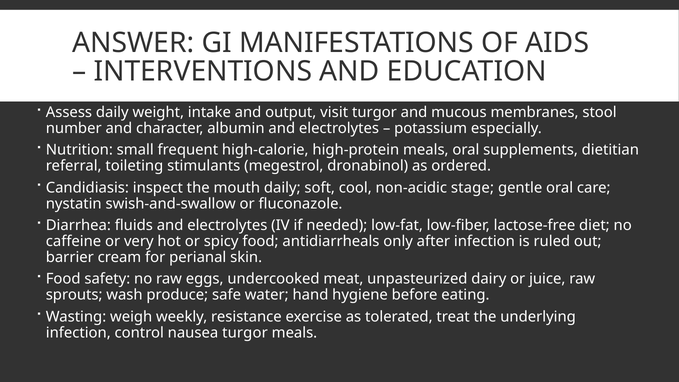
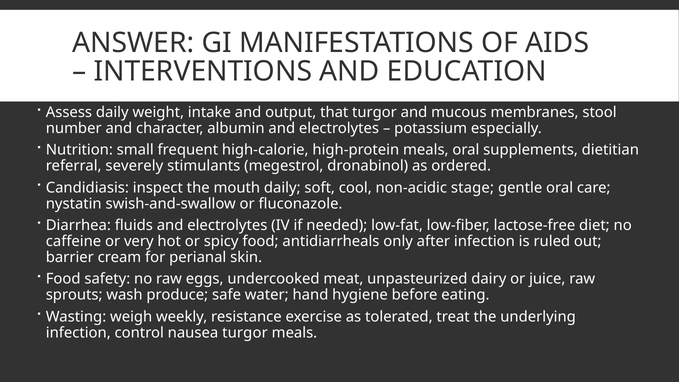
visit: visit -> that
toileting: toileting -> severely
